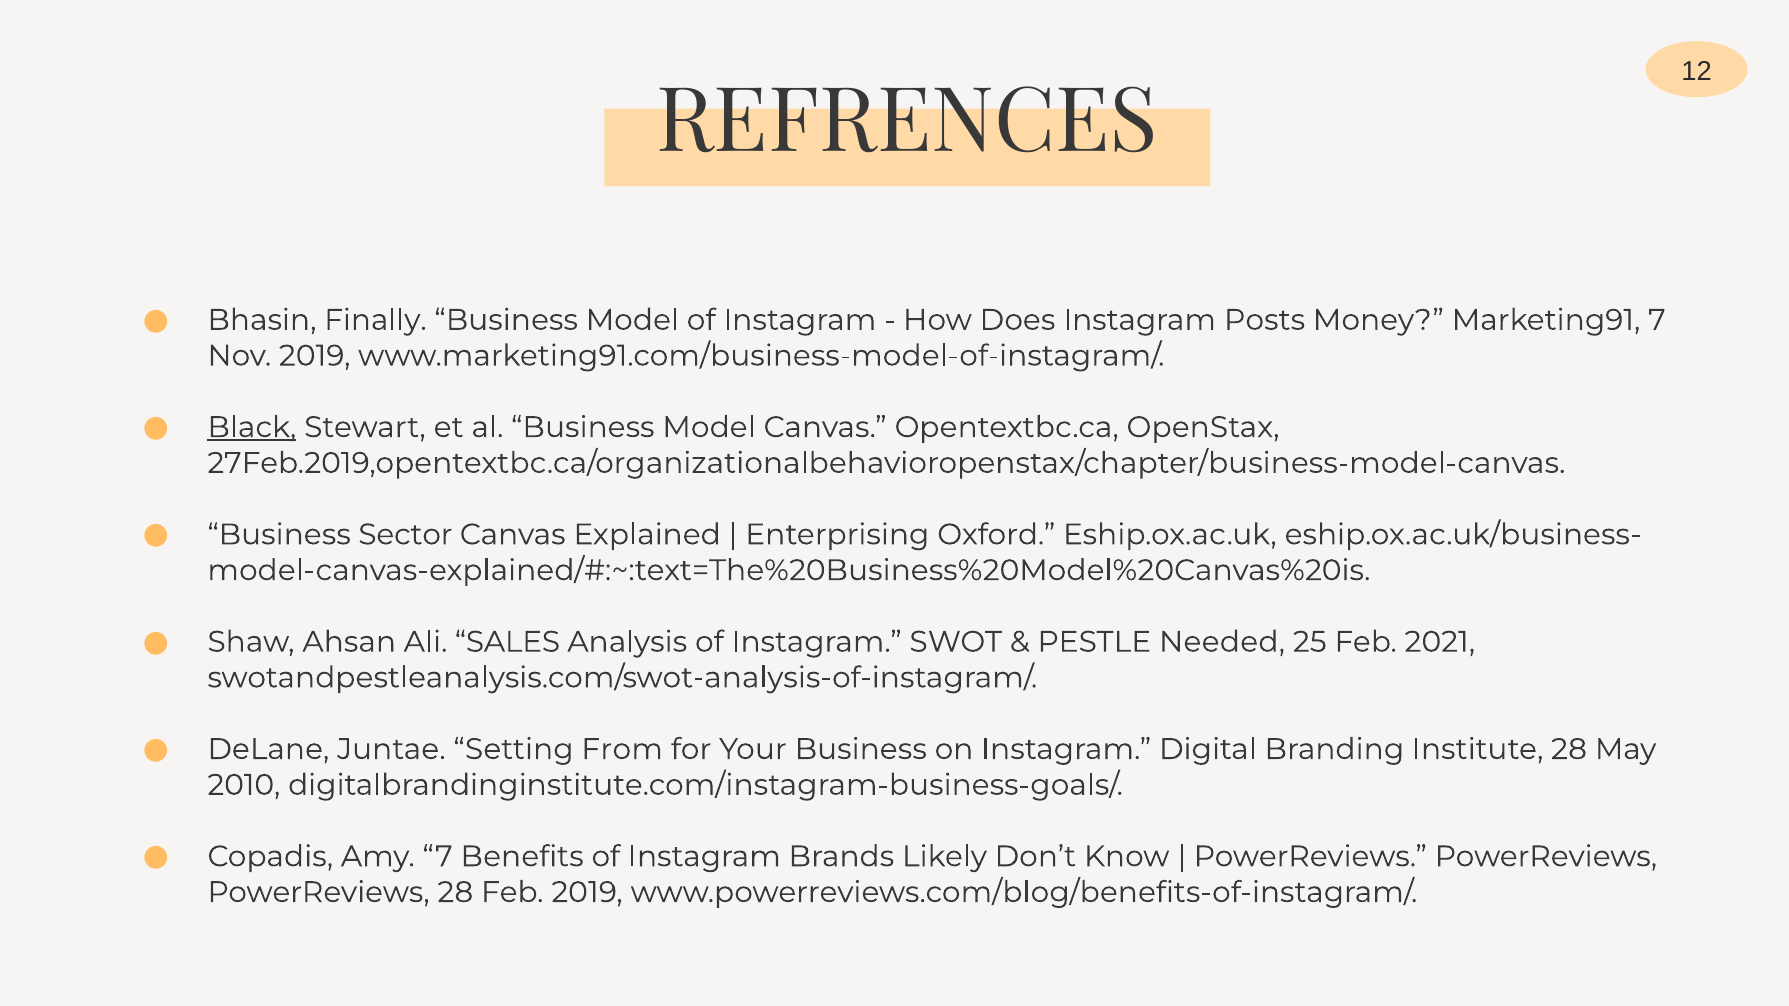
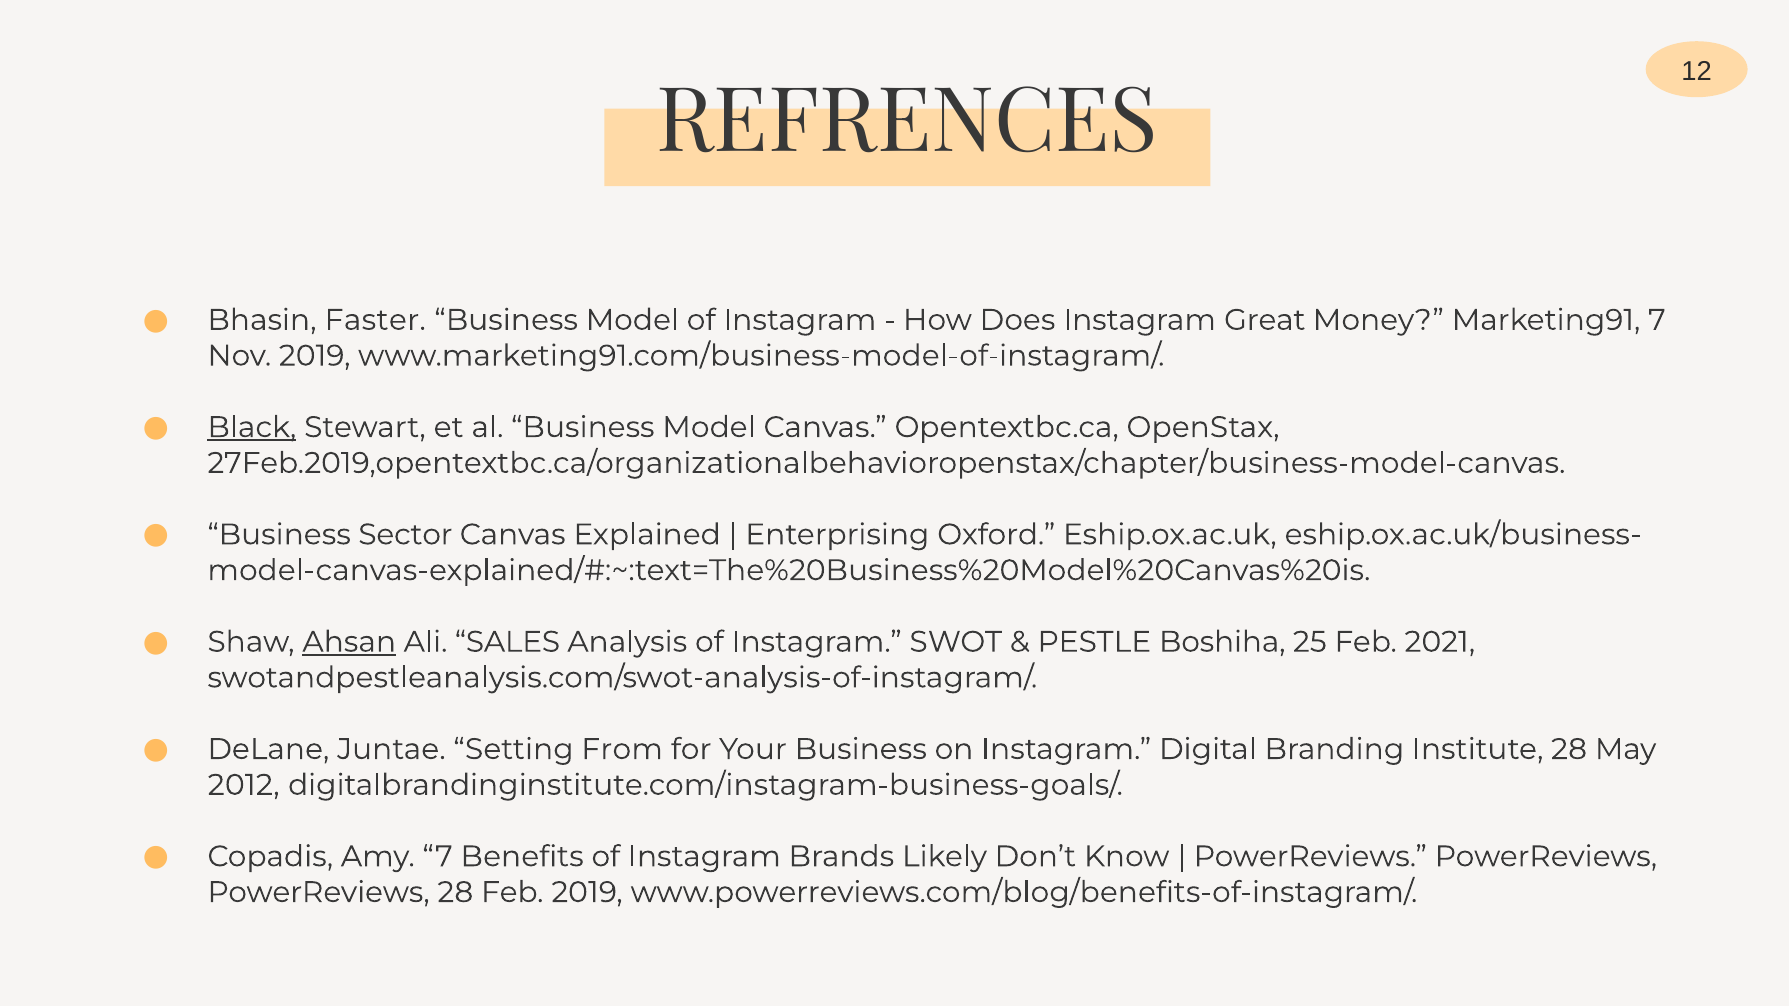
Finally: Finally -> Faster
Posts: Posts -> Great
Ahsan underline: none -> present
Needed: Needed -> Boshiha
2010: 2010 -> 2012
